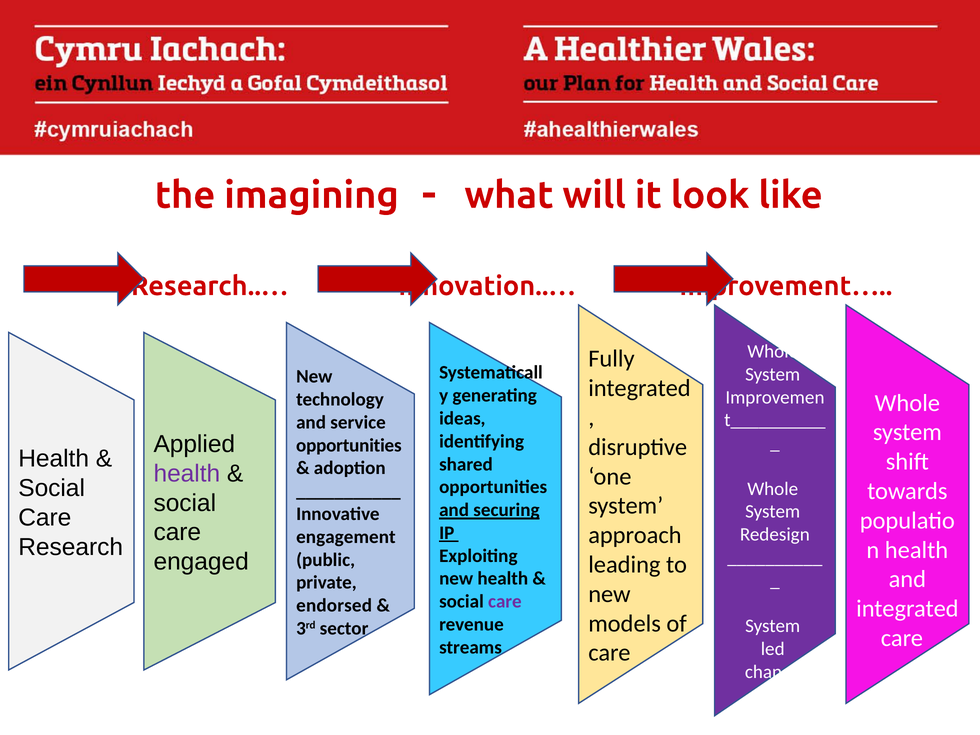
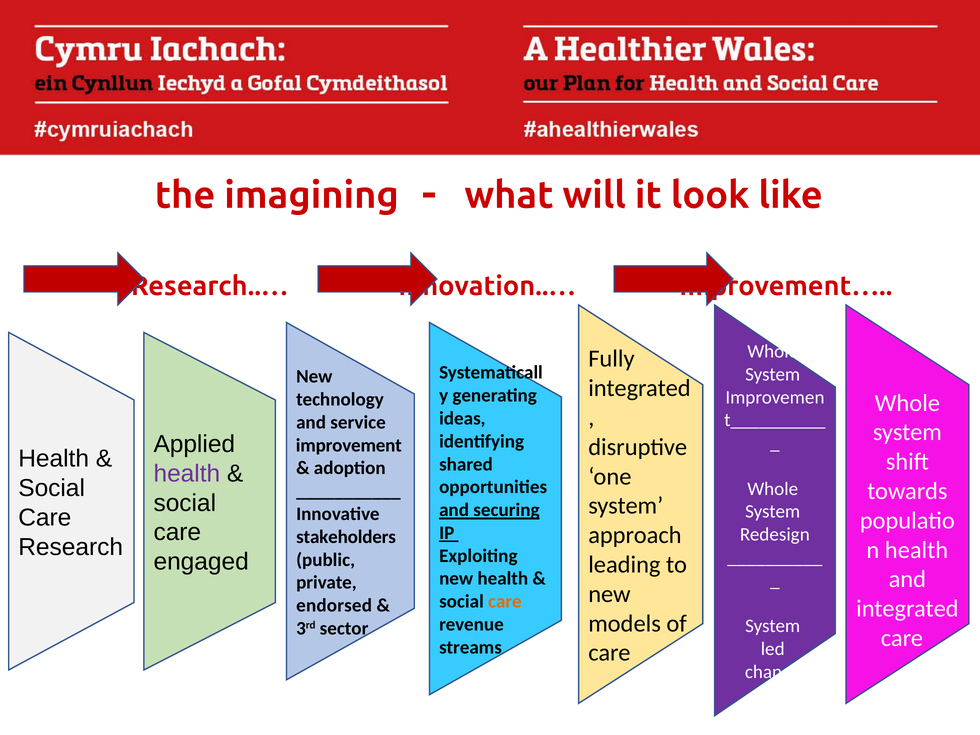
opportunities at (349, 445): opportunities -> improvement
engagement: engagement -> stakeholders
care at (505, 602) colour: purple -> orange
